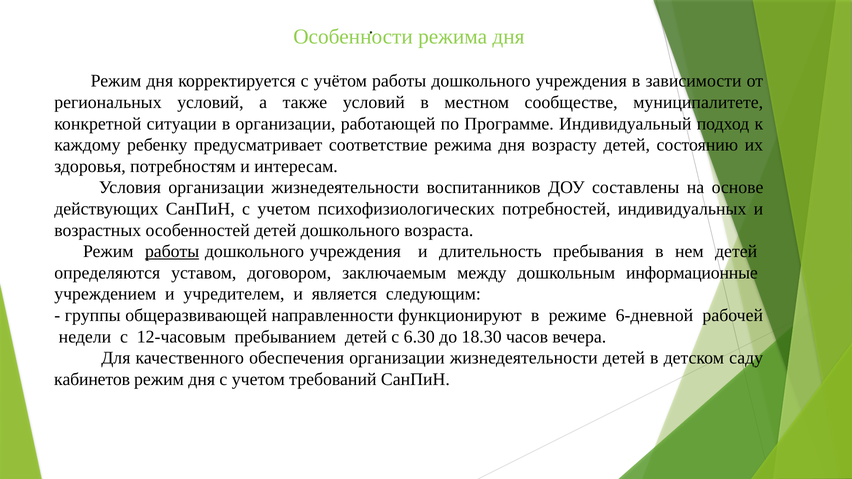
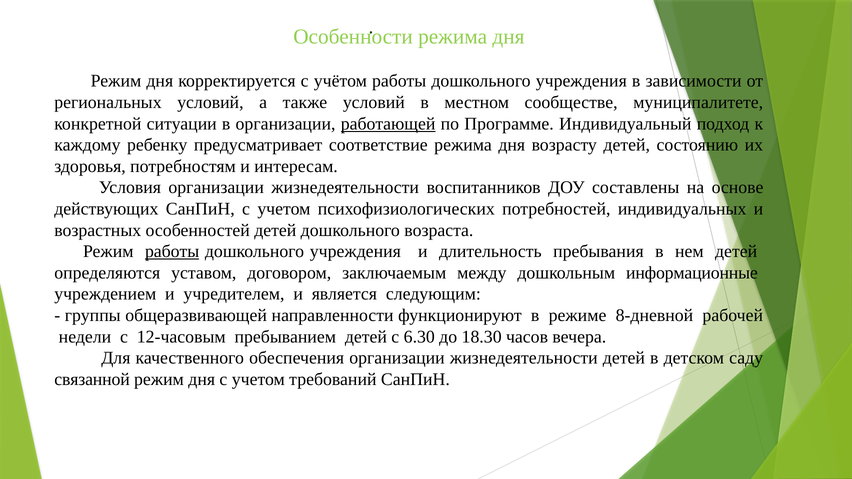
работающей underline: none -> present
6-дневной: 6-дневной -> 8-дневной
кабинетов: кабинетов -> связанной
